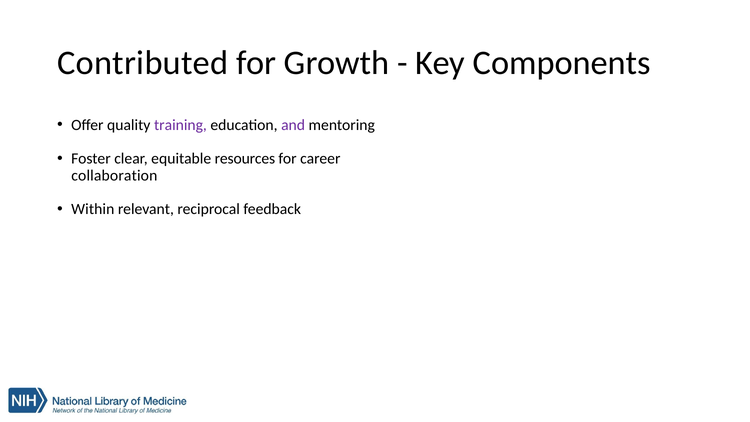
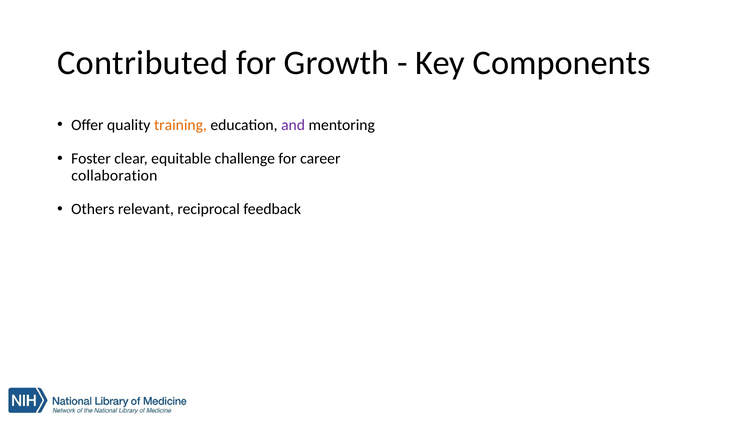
training colour: purple -> orange
resources: resources -> challenge
Within: Within -> Others
